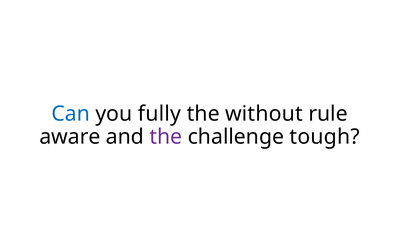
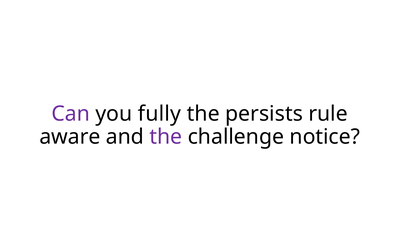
Can colour: blue -> purple
without: without -> persists
tough: tough -> notice
